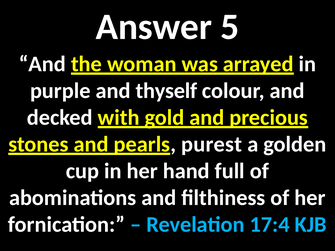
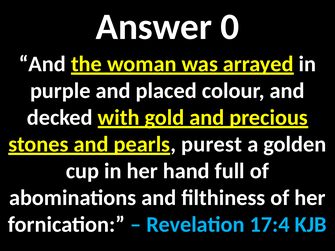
5: 5 -> 0
thyself: thyself -> placed
